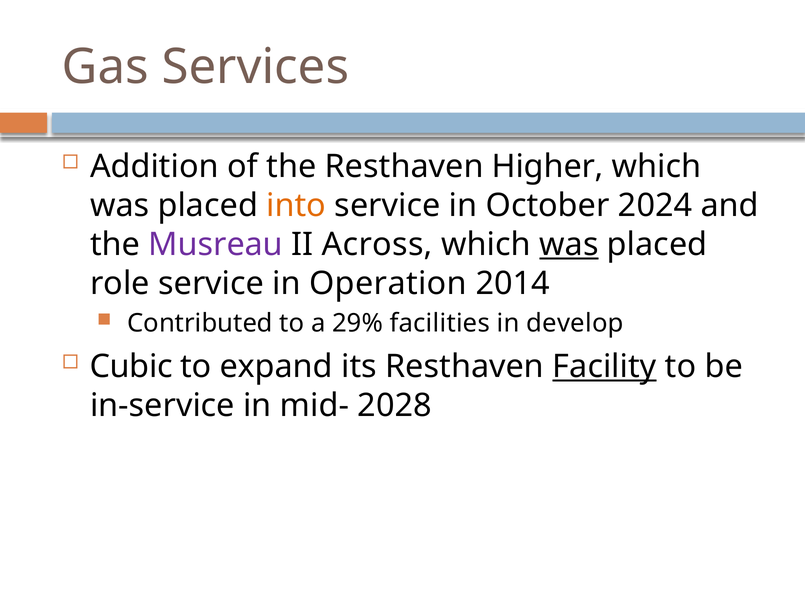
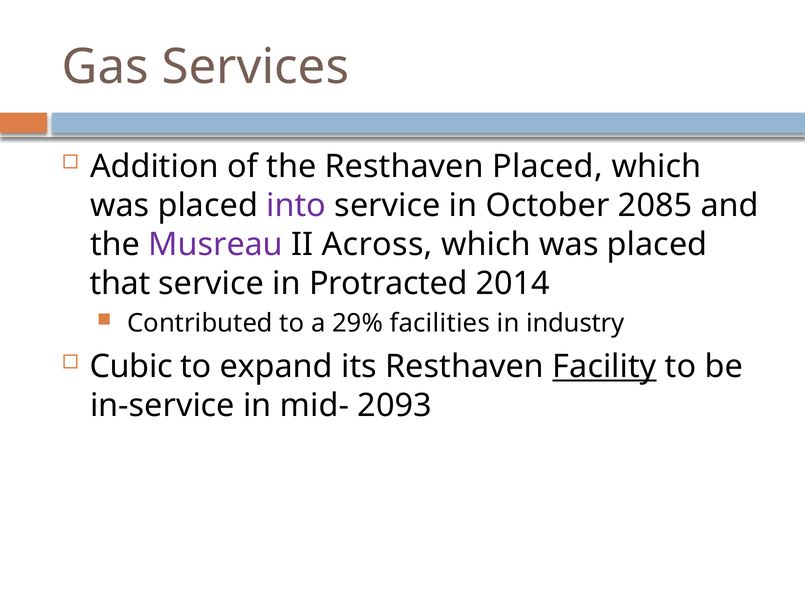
Resthaven Higher: Higher -> Placed
into colour: orange -> purple
2024: 2024 -> 2085
was at (569, 244) underline: present -> none
role: role -> that
Operation: Operation -> Protracted
develop: develop -> industry
2028: 2028 -> 2093
